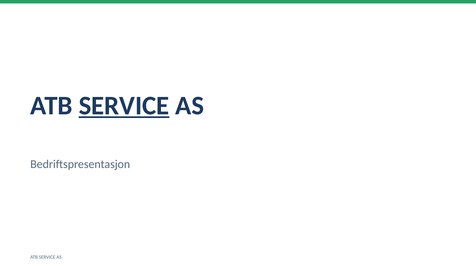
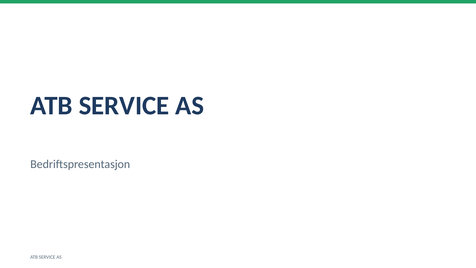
SERVICE at (124, 106) underline: present -> none
